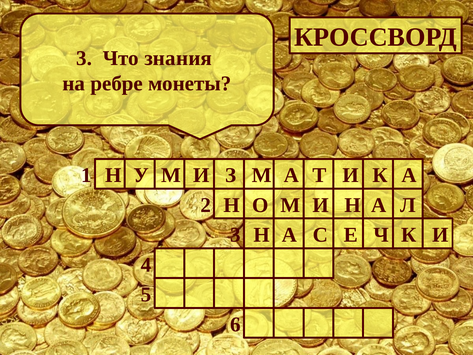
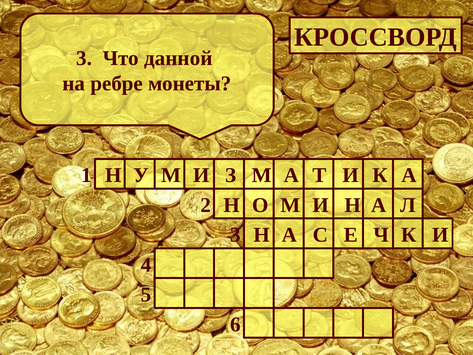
знания: знания -> данной
